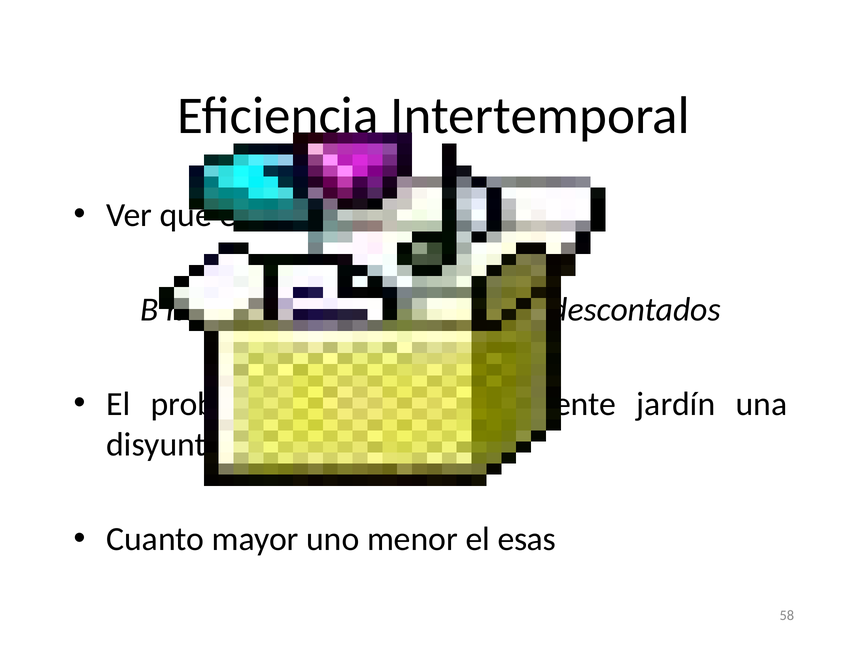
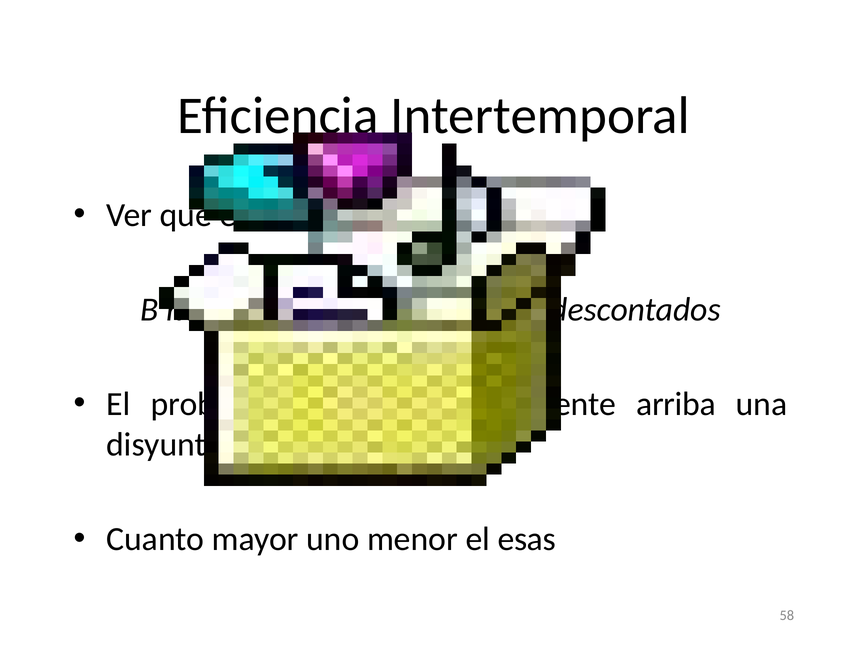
jardín: jardín -> arriba
